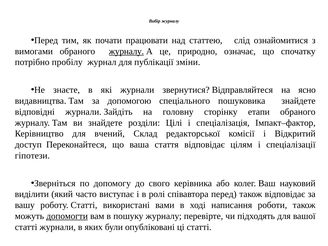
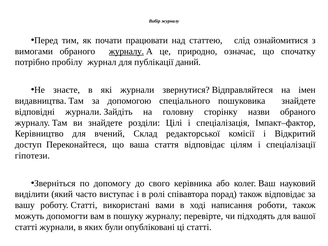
зміни: зміни -> даний
ясно: ясно -> імен
етапи: етапи -> назви
співавтора перед: перед -> порад
допомогти underline: present -> none
